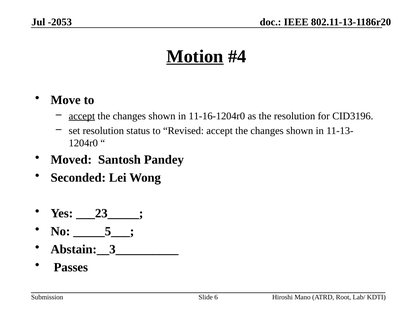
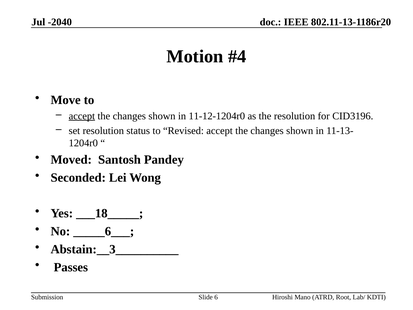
-2053: -2053 -> -2040
Motion underline: present -> none
11-16-1204r0: 11-16-1204r0 -> 11-12-1204r0
___23_____: ___23_____ -> ___18_____
_____5___: _____5___ -> _____6___
